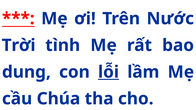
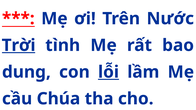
Trời underline: none -> present
